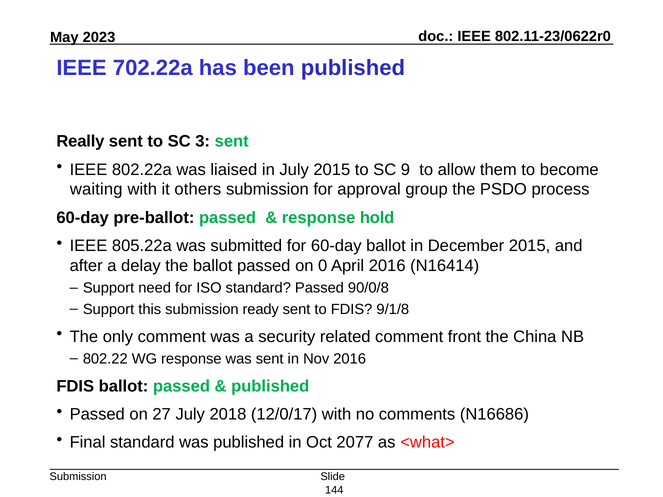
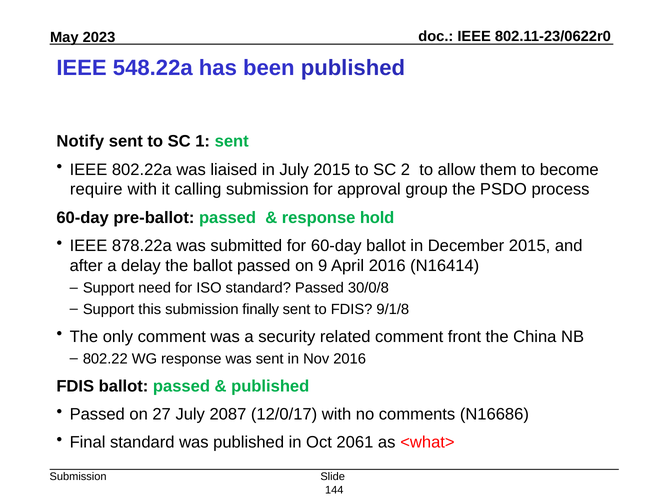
702.22a: 702.22a -> 548.22a
Really: Really -> Notify
3: 3 -> 1
9: 9 -> 2
waiting: waiting -> require
others: others -> calling
805.22a: 805.22a -> 878.22a
0: 0 -> 9
90/0/8: 90/0/8 -> 30/0/8
ready: ready -> finally
2018: 2018 -> 2087
2077: 2077 -> 2061
